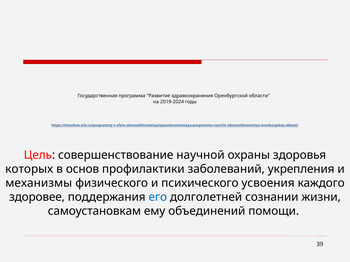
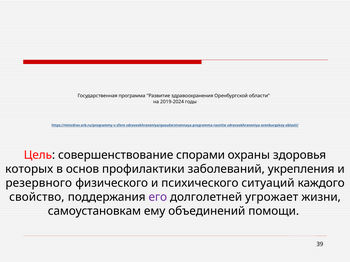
научной: научной -> спорами
механизмы: механизмы -> резервного
усвоения: усвоения -> ситуаций
здоровее: здоровее -> свойство
его colour: blue -> purple
сознании: сознании -> угрожает
